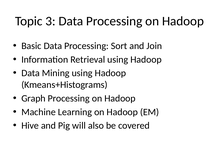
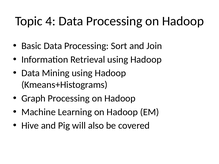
3: 3 -> 4
